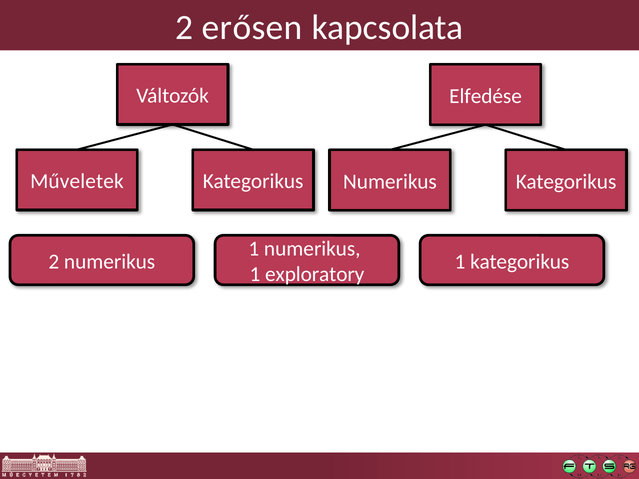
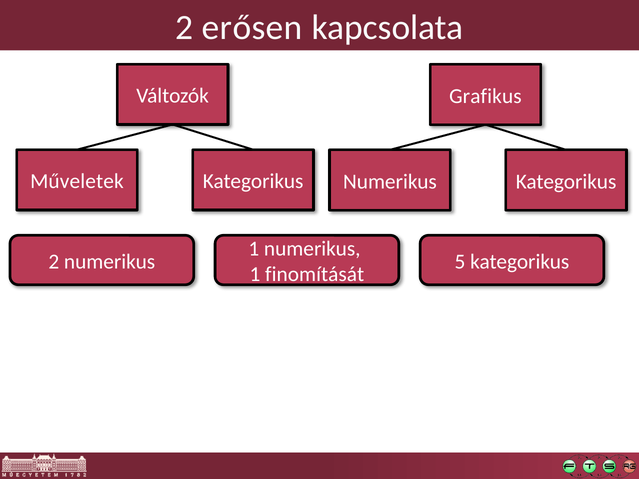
Elfedése: Elfedése -> Grafikus
2 numerikus 1: 1 -> 5
exploratory: exploratory -> finomítását
